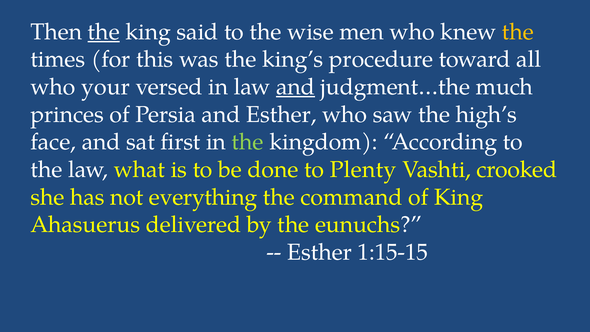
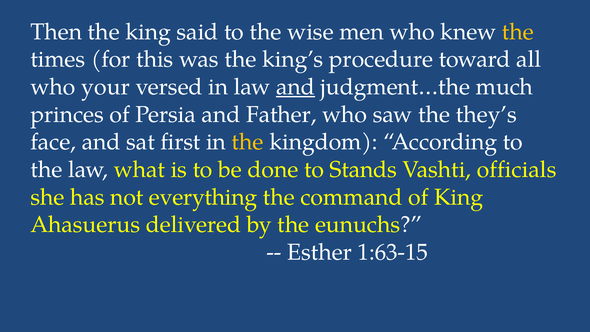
the at (104, 32) underline: present -> none
and Esther: Esther -> Father
high’s: high’s -> they’s
the at (248, 142) colour: light green -> yellow
Plenty: Plenty -> Stands
crooked: crooked -> officials
1:15-15: 1:15-15 -> 1:63-15
